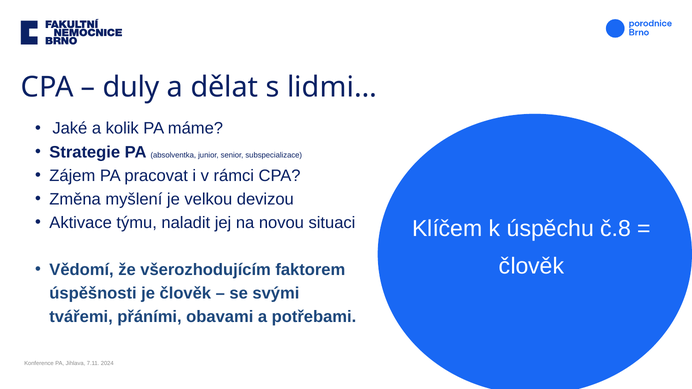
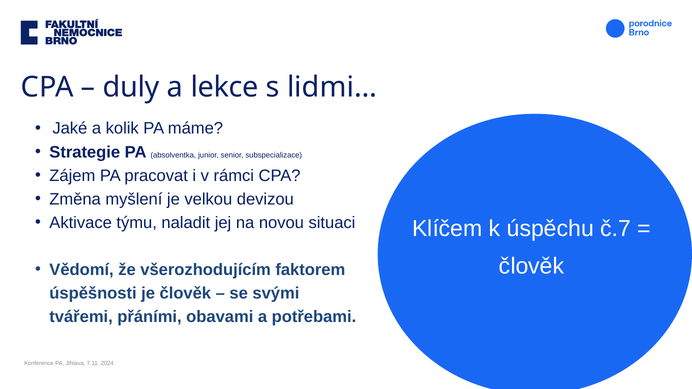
dělat: dělat -> lekce
č.8: č.8 -> č.7
